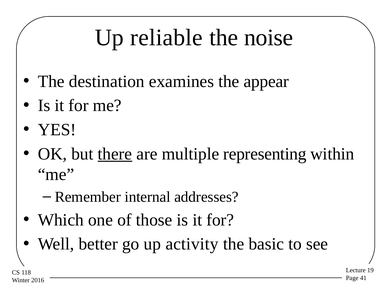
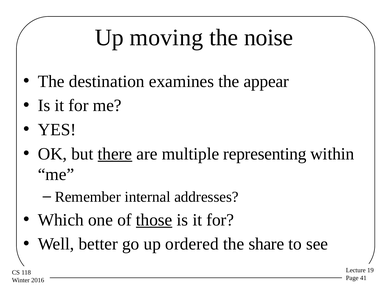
reliable: reliable -> moving
those underline: none -> present
activity: activity -> ordered
basic: basic -> share
